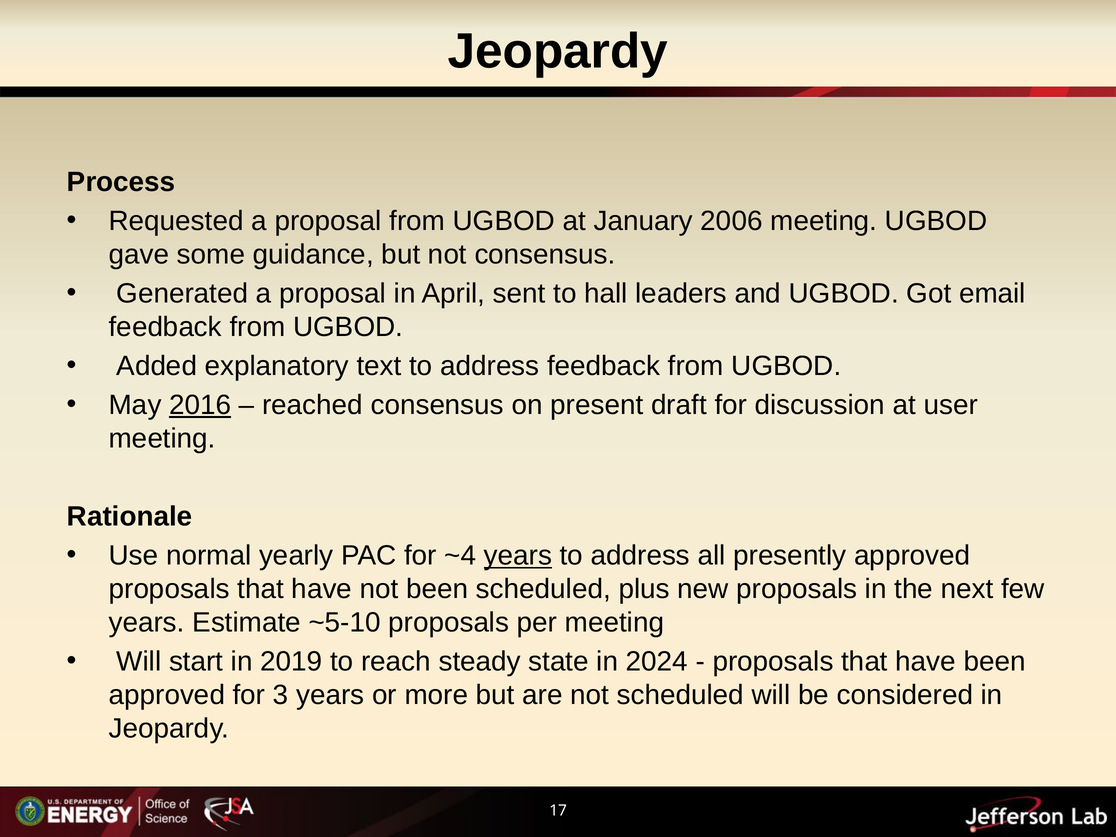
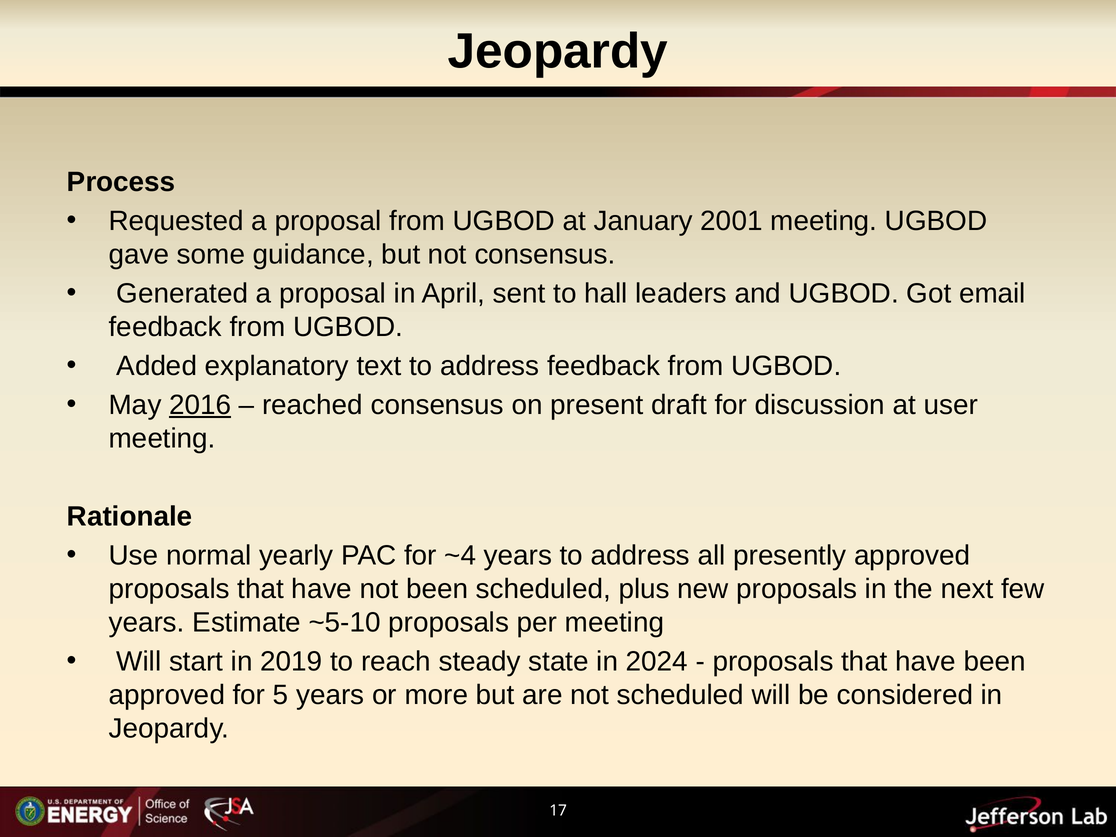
2006: 2006 -> 2001
years at (518, 556) underline: present -> none
3: 3 -> 5
